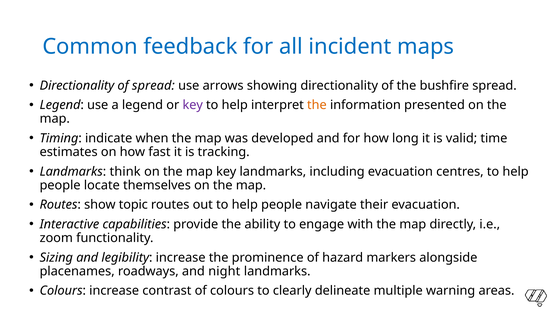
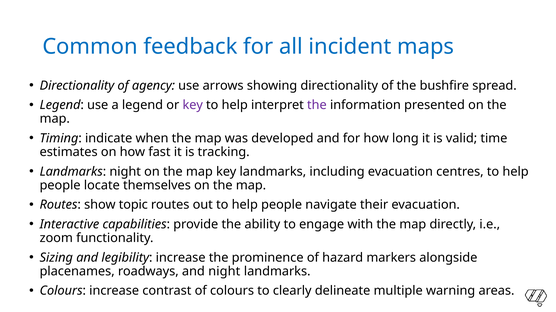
of spread: spread -> agency
the at (317, 105) colour: orange -> purple
Landmarks think: think -> night
